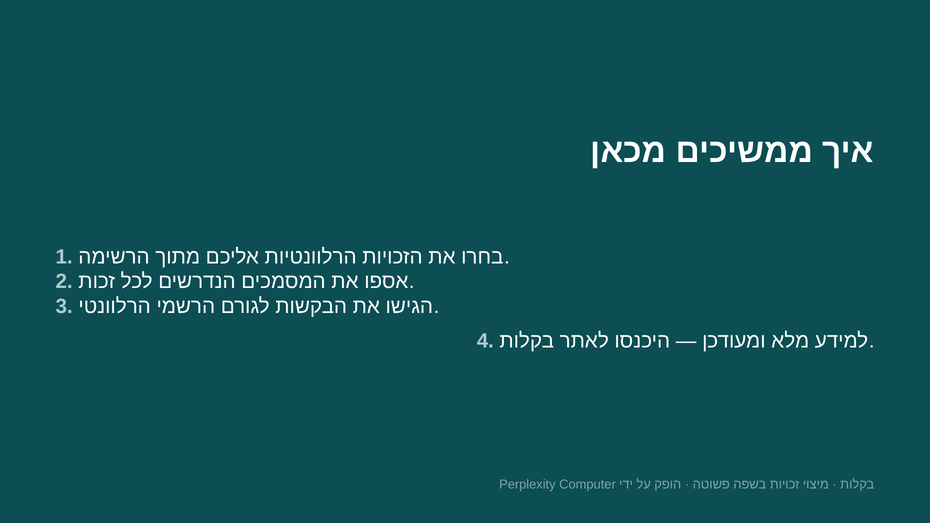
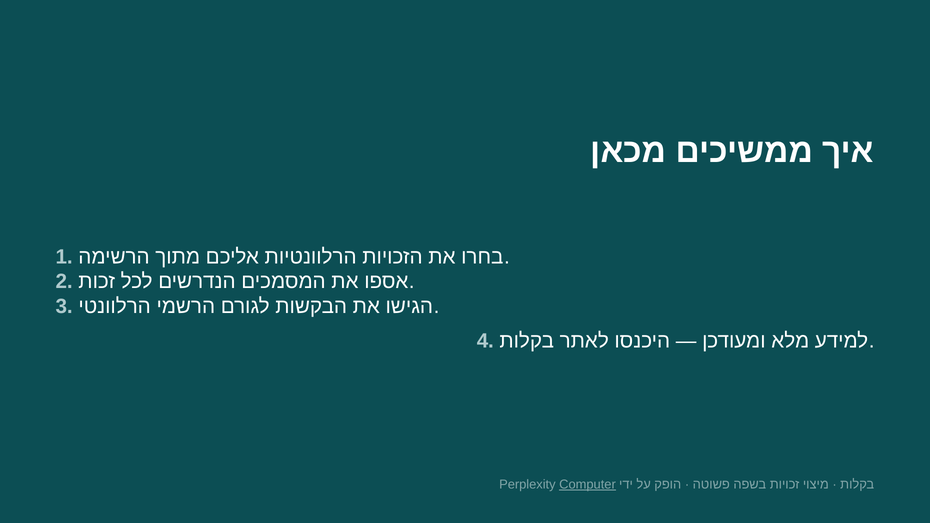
Computer underline: none -> present
